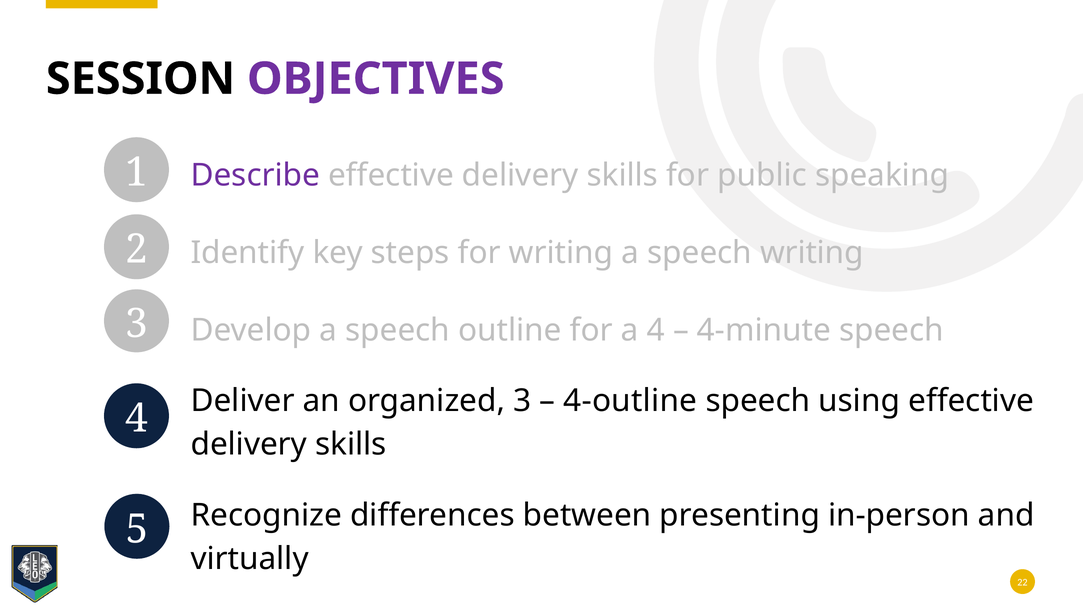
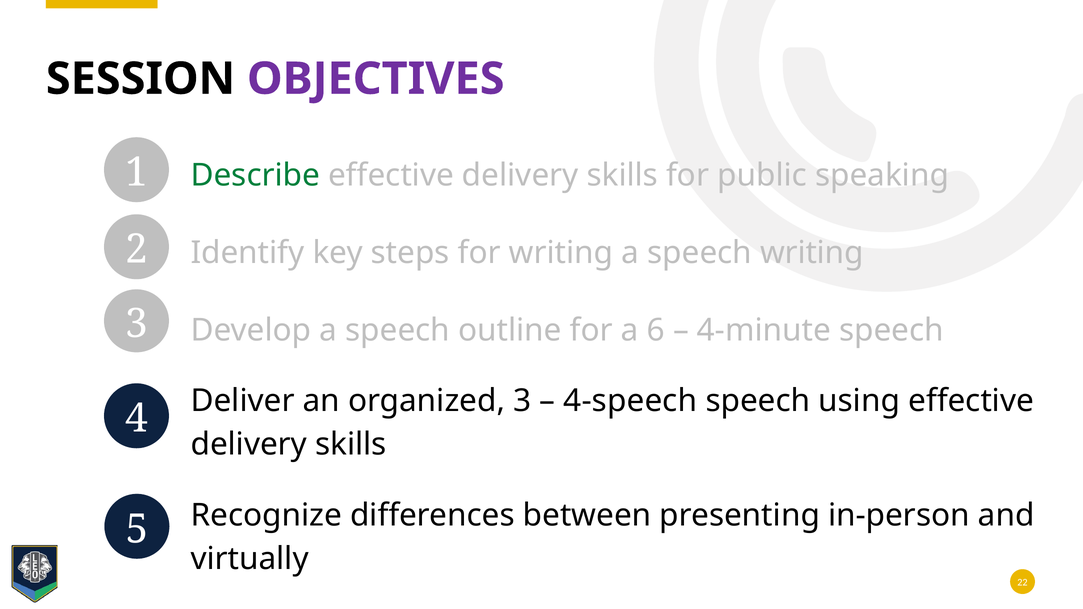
Describe colour: purple -> green
a 4: 4 -> 6
4-outline: 4-outline -> 4-speech
